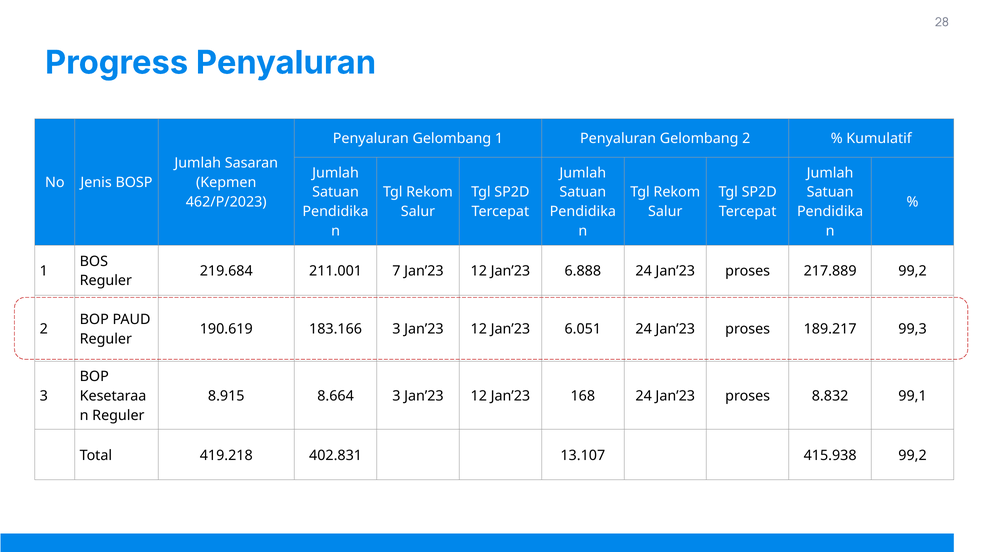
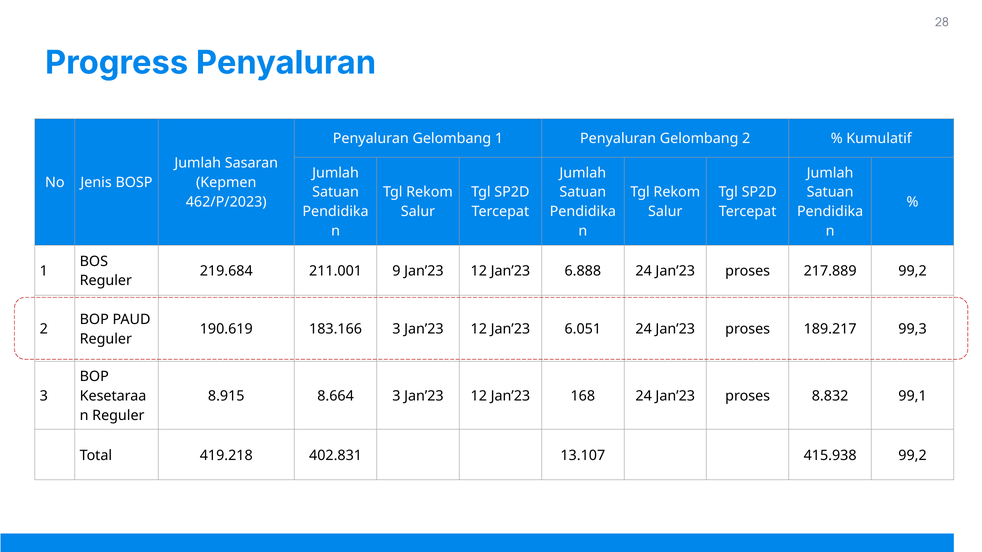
7: 7 -> 9
